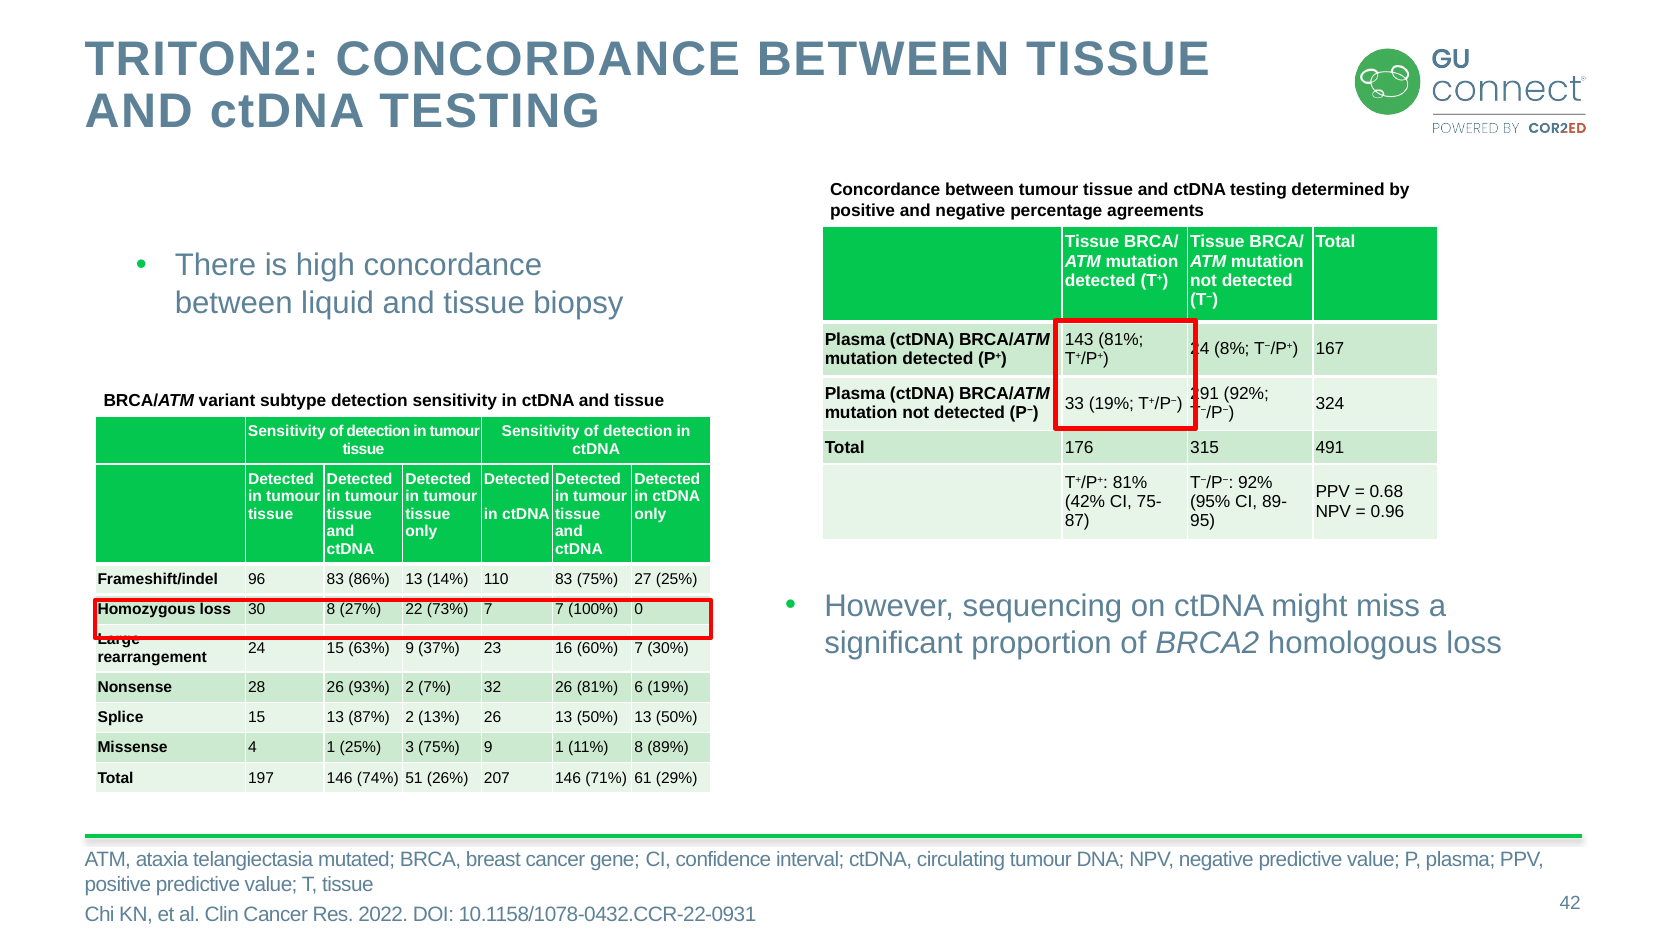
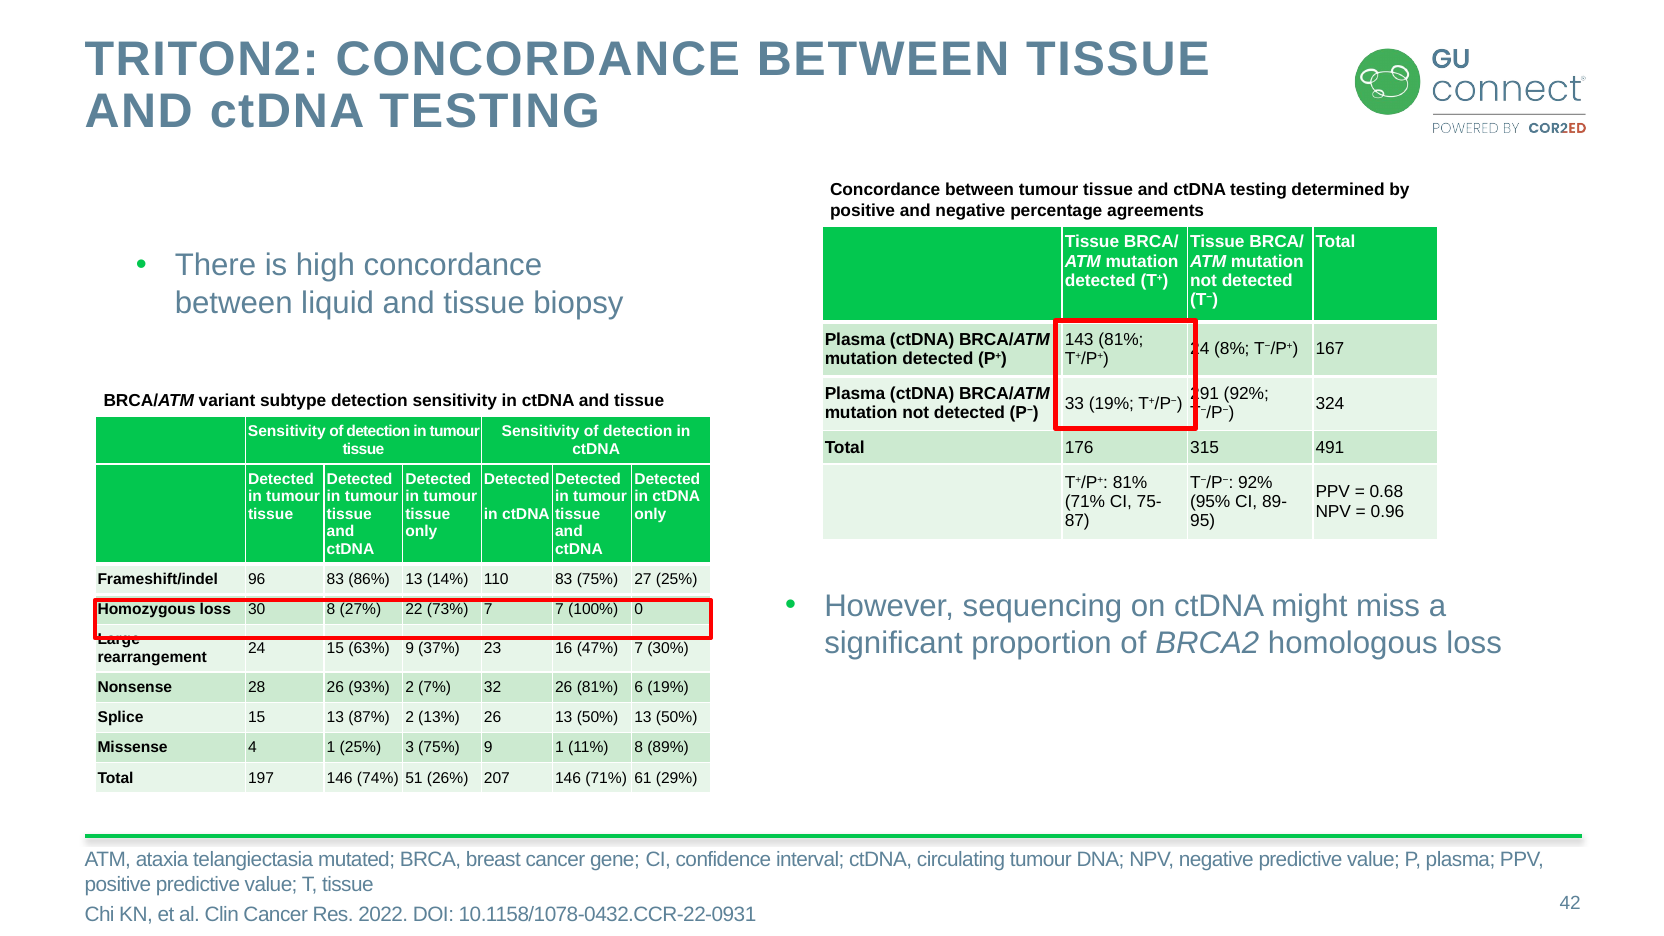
42% at (1085, 502): 42% -> 71%
60%: 60% -> 47%
